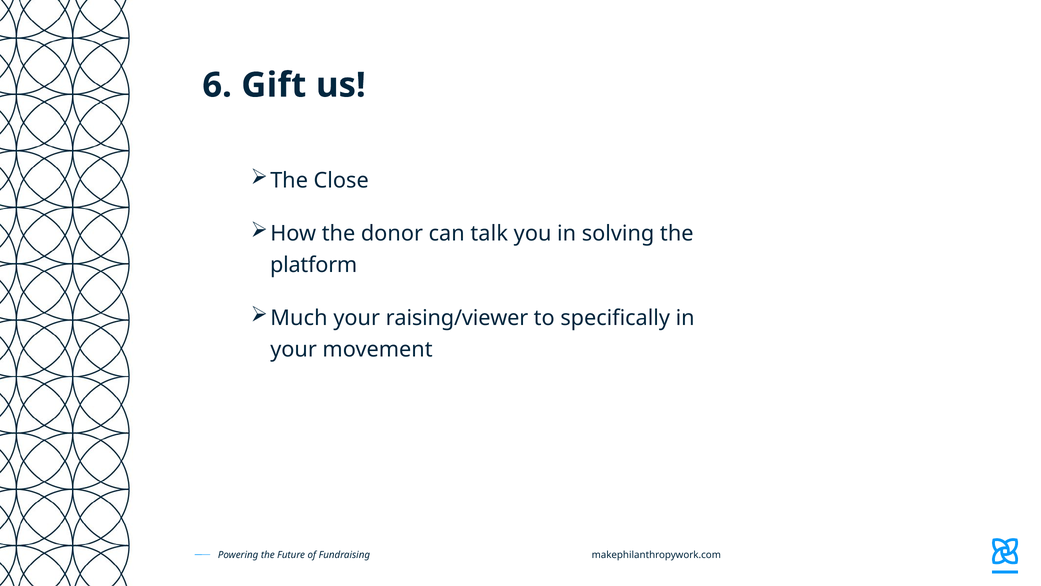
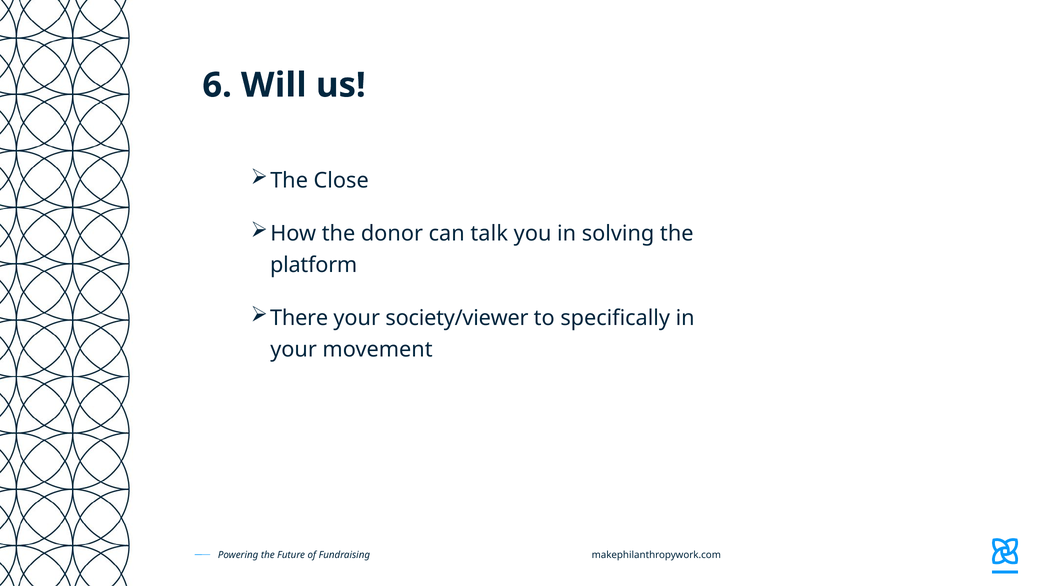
Gift: Gift -> Will
Much: Much -> There
raising/viewer: raising/viewer -> society/viewer
